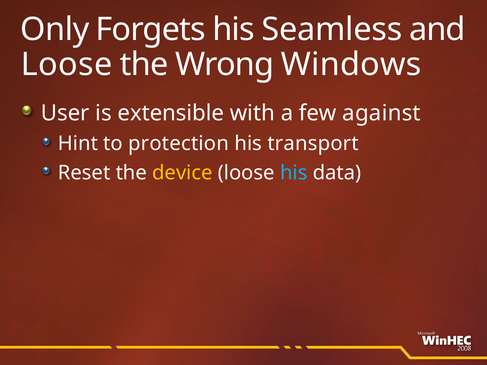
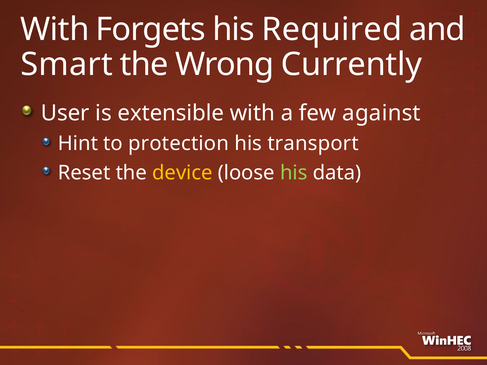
Only at (55, 30): Only -> With
Seamless: Seamless -> Required
Loose at (67, 65): Loose -> Smart
Windows: Windows -> Currently
his at (294, 173) colour: light blue -> light green
